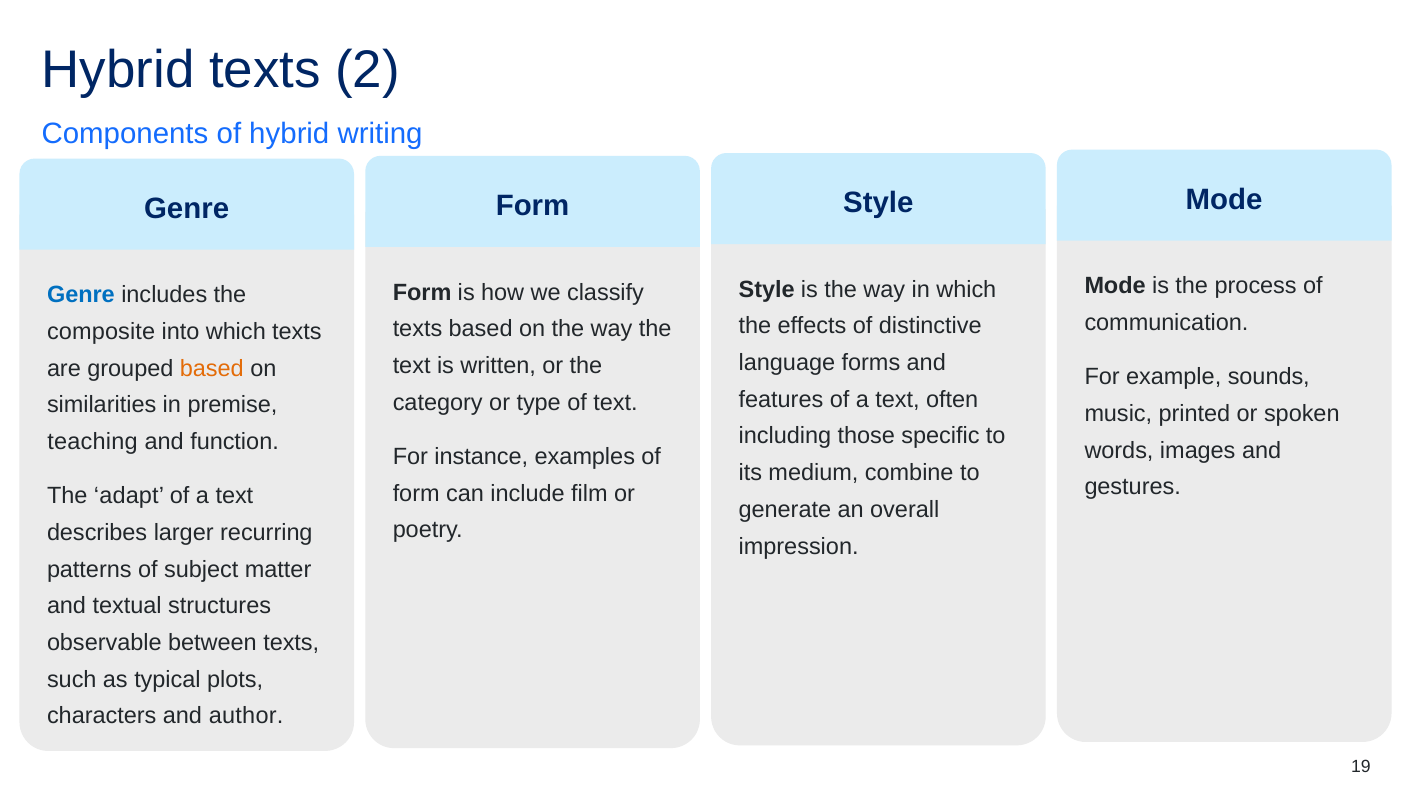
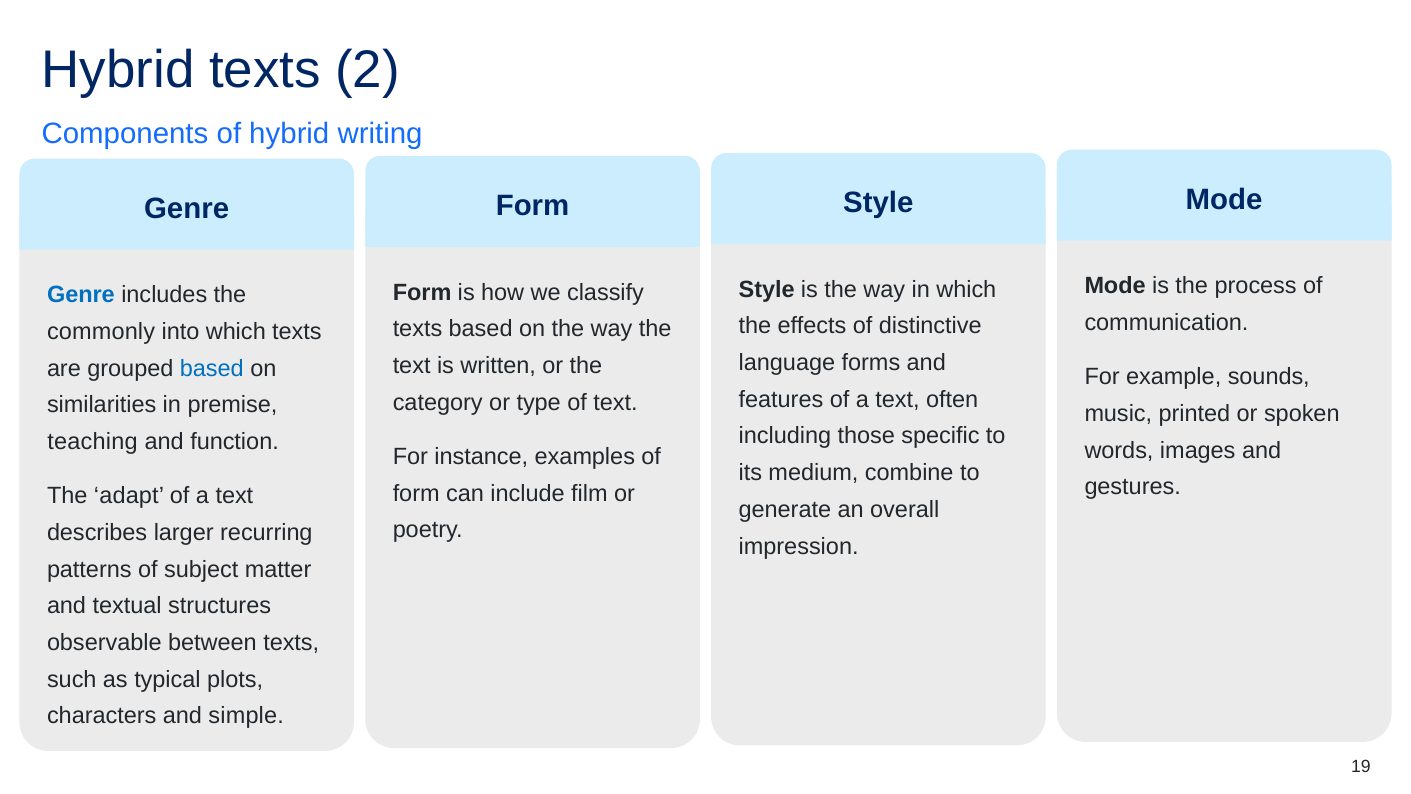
composite: composite -> commonly
based at (212, 368) colour: orange -> blue
author: author -> simple
